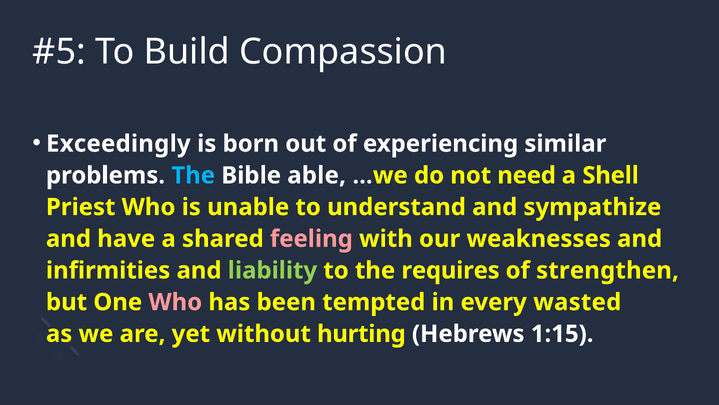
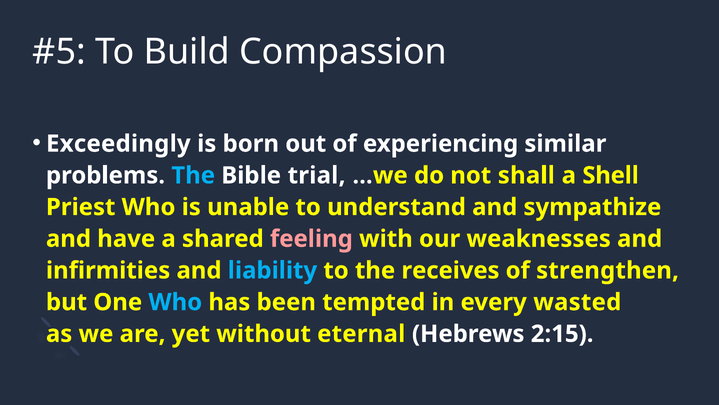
able: able -> trial
need: need -> shall
liability colour: light green -> light blue
requires: requires -> receives
Who at (175, 302) colour: pink -> light blue
hurting: hurting -> eternal
1:15: 1:15 -> 2:15
